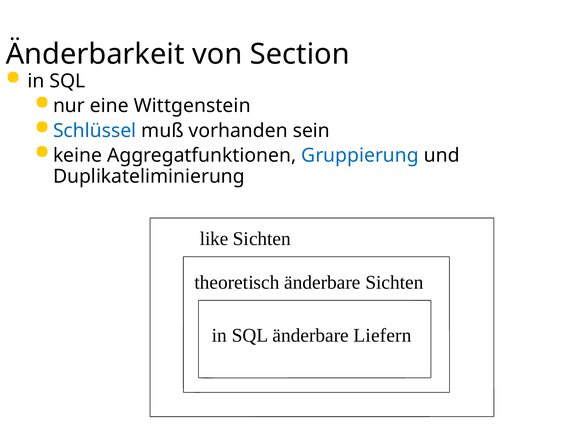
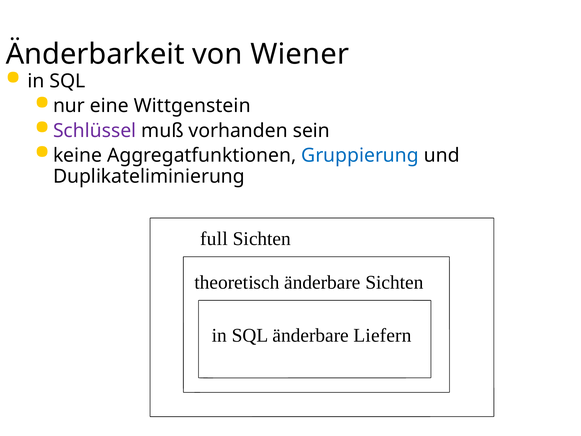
Section: Section -> Wiener
Schlüssel colour: blue -> purple
like: like -> full
